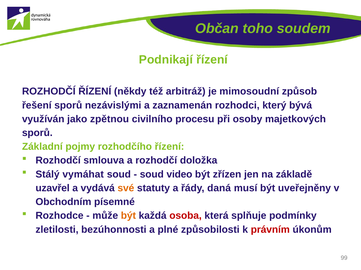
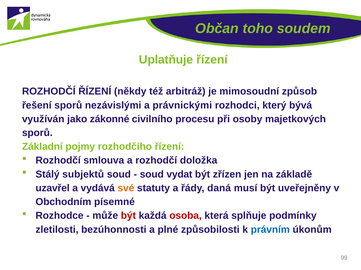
Podnikají: Podnikají -> Uplatňuje
zaznamenán: zaznamenán -> právnickými
zpětnou: zpětnou -> zákonné
vymáhat: vymáhat -> subjektů
video: video -> vydat
být at (128, 216) colour: orange -> red
právním colour: red -> blue
